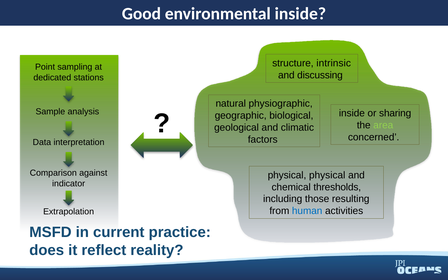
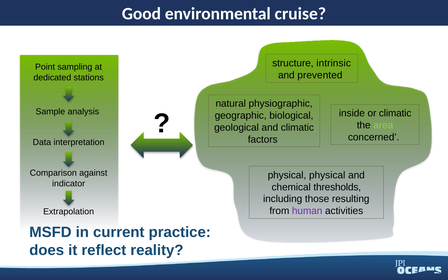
environmental inside: inside -> cruise
discussing: discussing -> prevented
or sharing: sharing -> climatic
human colour: blue -> purple
